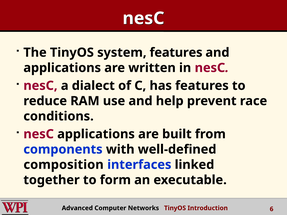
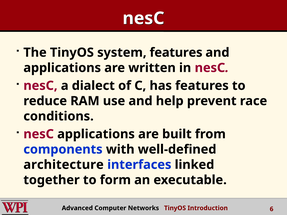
composition: composition -> architecture
